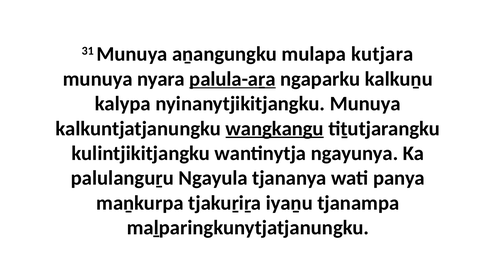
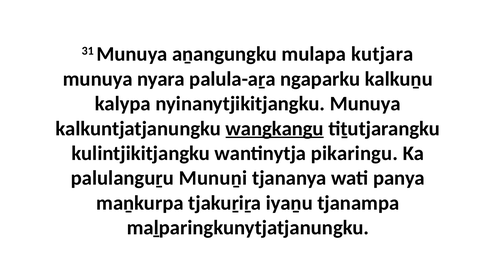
palula-aṟa underline: present -> none
ngayunya: ngayunya -> pikaringu
Ngayula: Ngayula -> Munuṉi
